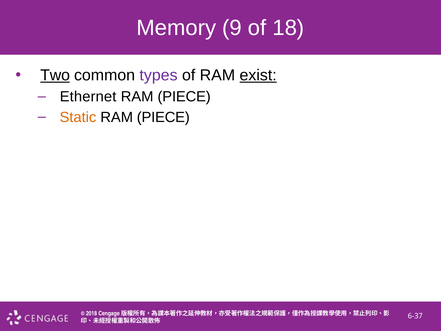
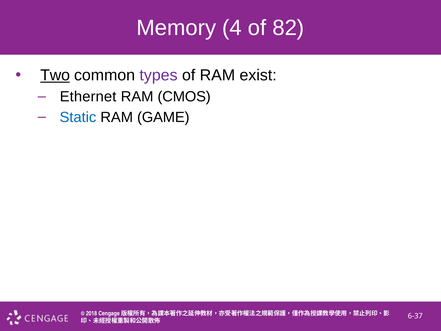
9: 9 -> 4
18: 18 -> 82
exist underline: present -> none
PIECE at (184, 97): PIECE -> CMOS
Static colour: orange -> blue
PIECE at (163, 117): PIECE -> GAME
